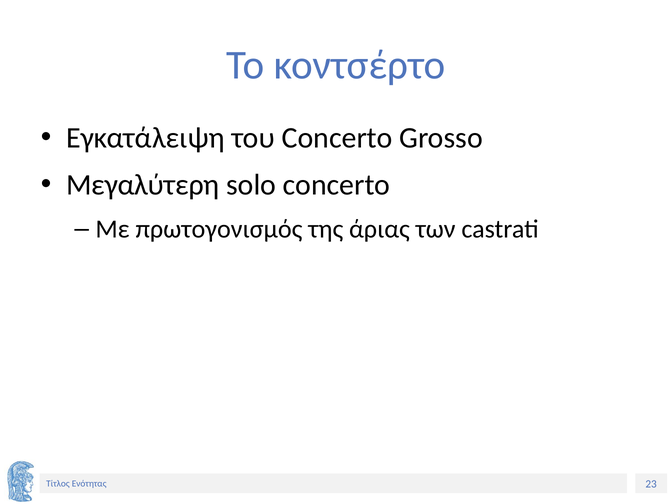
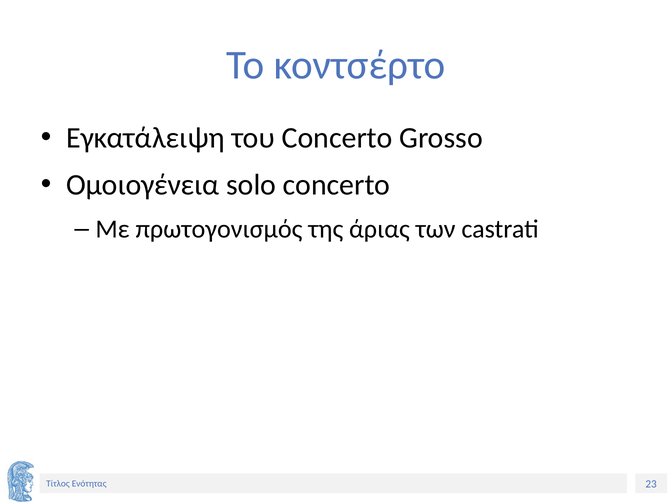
Μεγαλύτερη: Μεγαλύτερη -> Ομοιογένεια
